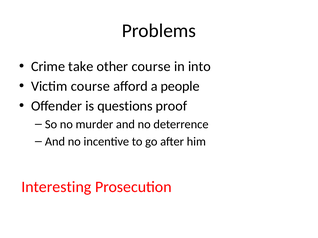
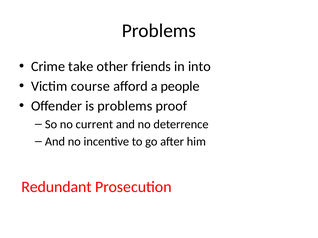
other course: course -> friends
is questions: questions -> problems
murder: murder -> current
Interesting: Interesting -> Redundant
